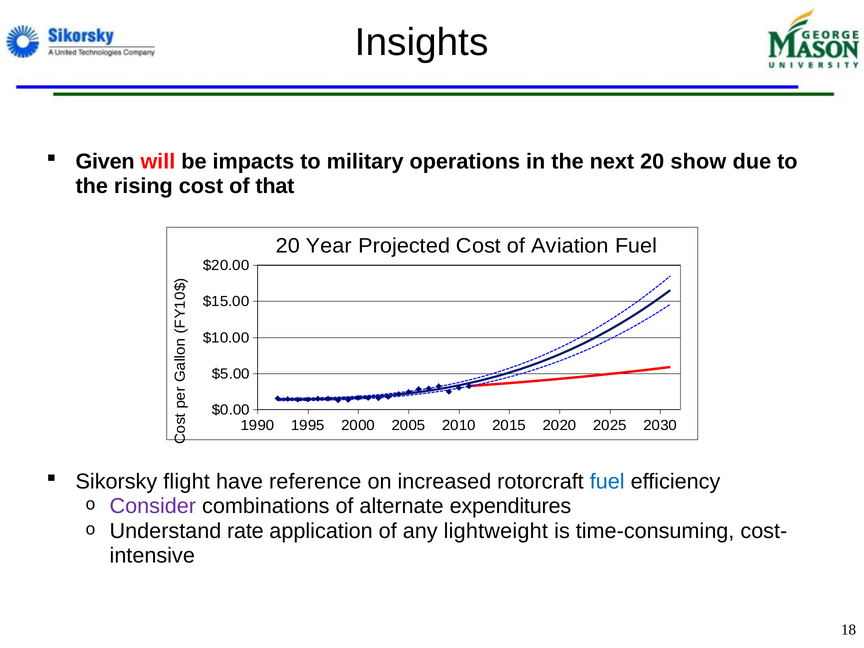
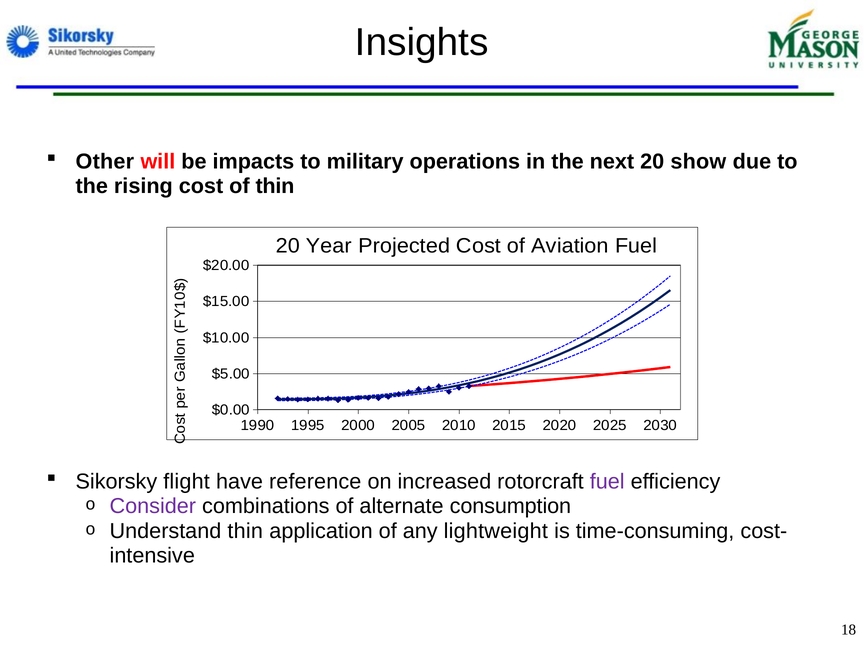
Given: Given -> Other
of that: that -> thin
fuel at (607, 482) colour: blue -> purple
expenditures: expenditures -> consumption
Understand rate: rate -> thin
